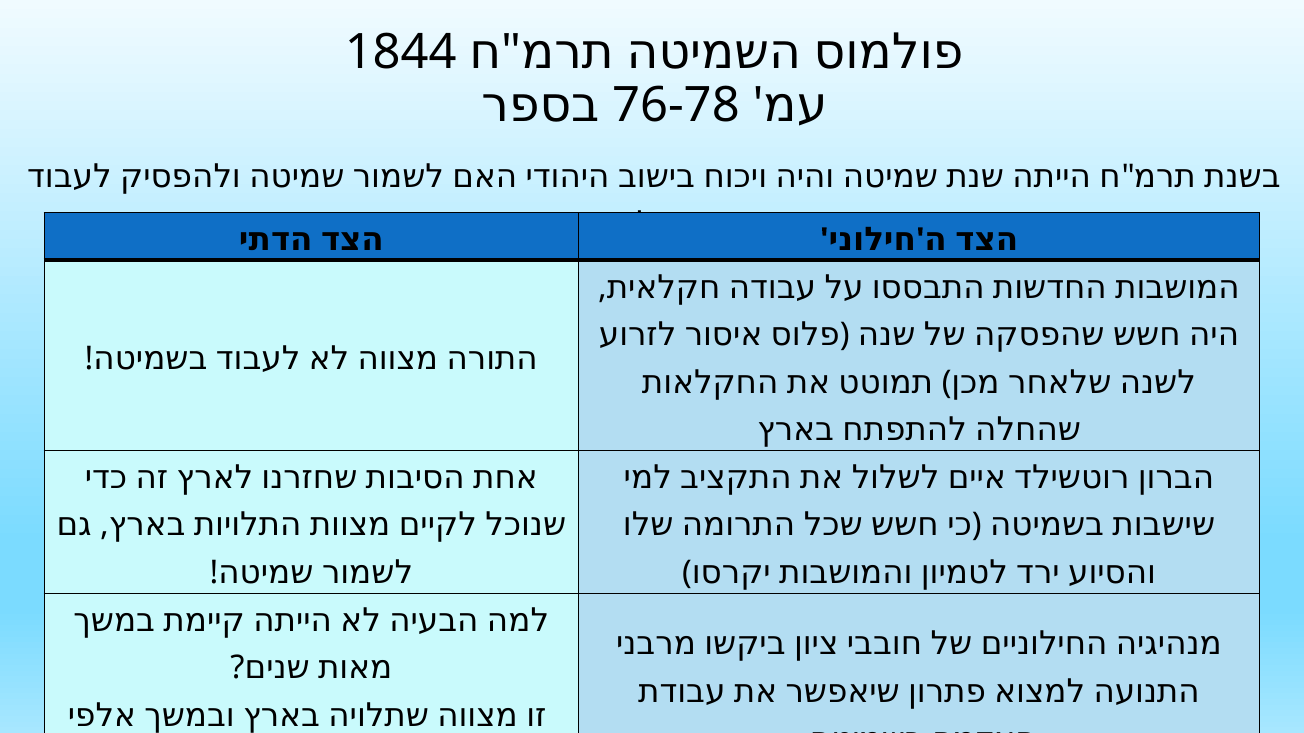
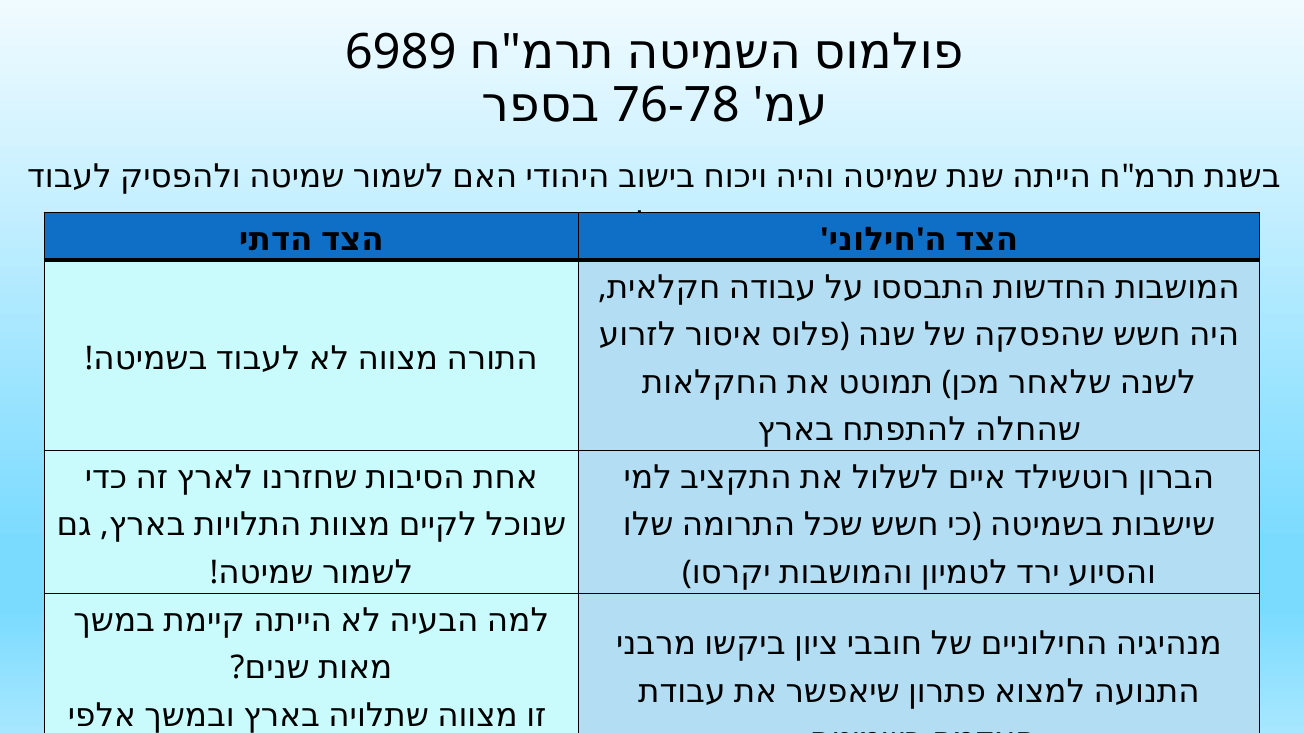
1844: 1844 -> 6989
